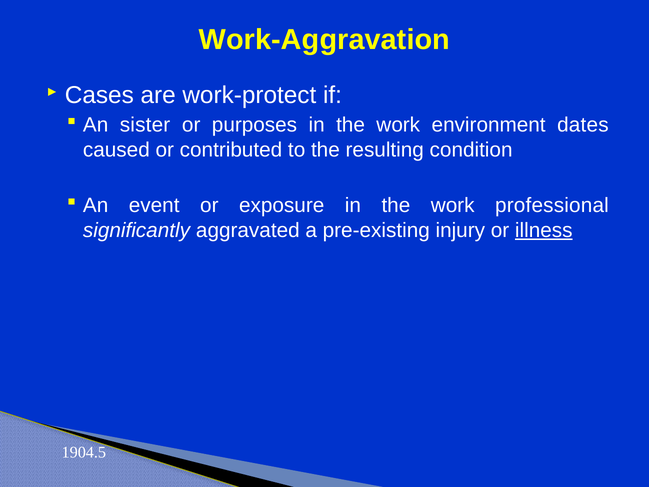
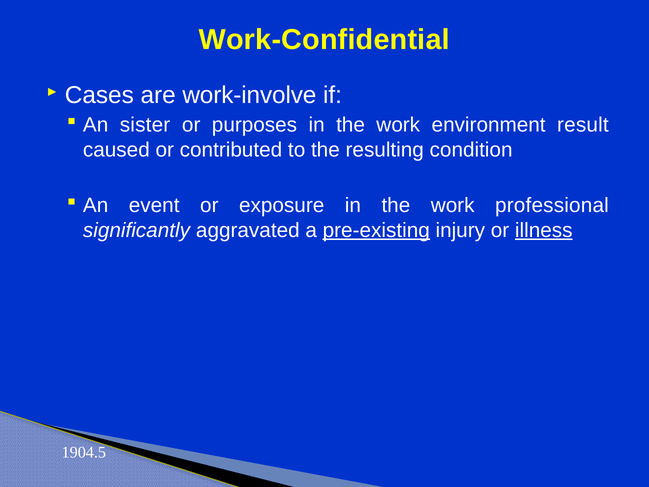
Work-Aggravation: Work-Aggravation -> Work-Confidential
work-protect: work-protect -> work-involve
dates: dates -> result
pre-existing underline: none -> present
